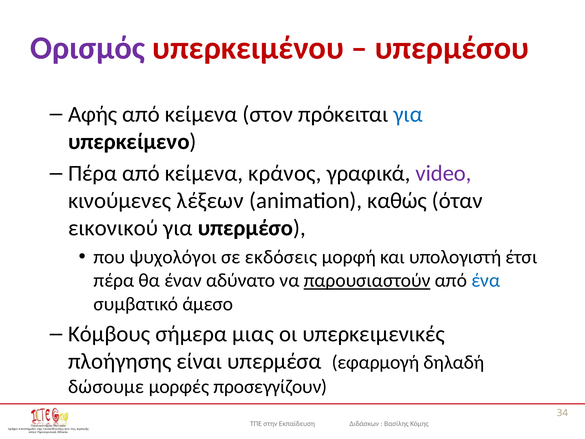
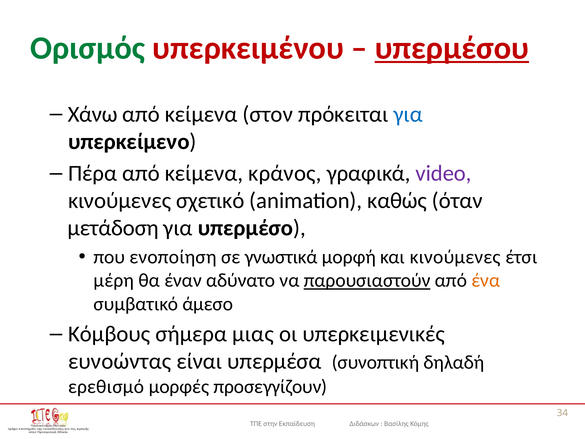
Ορισμός colour: purple -> green
υπερμέσου underline: none -> present
Αφής: Αφής -> Χάνω
λέξεων: λέξεων -> σχετικό
εικονικού: εικονικού -> μετάδοση
ψυχολόγοι: ψυχολόγοι -> ενοποίηση
εκδόσεις: εκδόσεις -> γνωστικά
και υπολογιστή: υπολογιστή -> κινούμενες
πέρα at (114, 280): πέρα -> μέρη
ένα colour: blue -> orange
πλοήγησης: πλοήγησης -> ευνοώντας
εφαρμογή: εφαρμογή -> συνοπτική
δώσουμε: δώσουμε -> ερεθισμό
